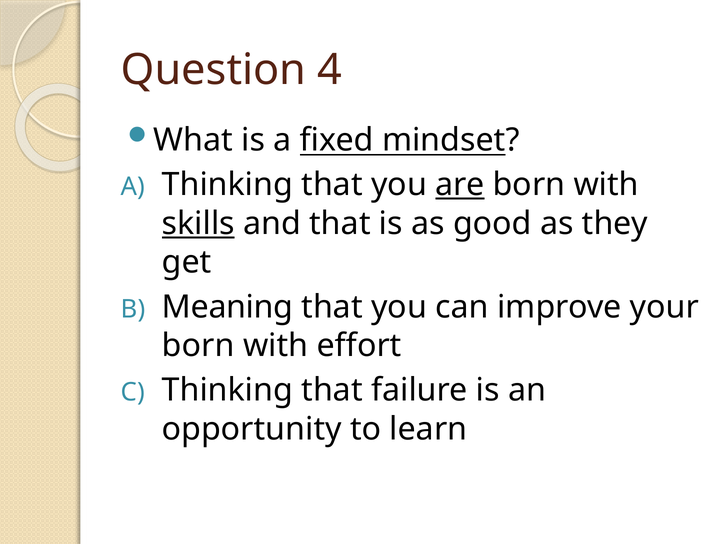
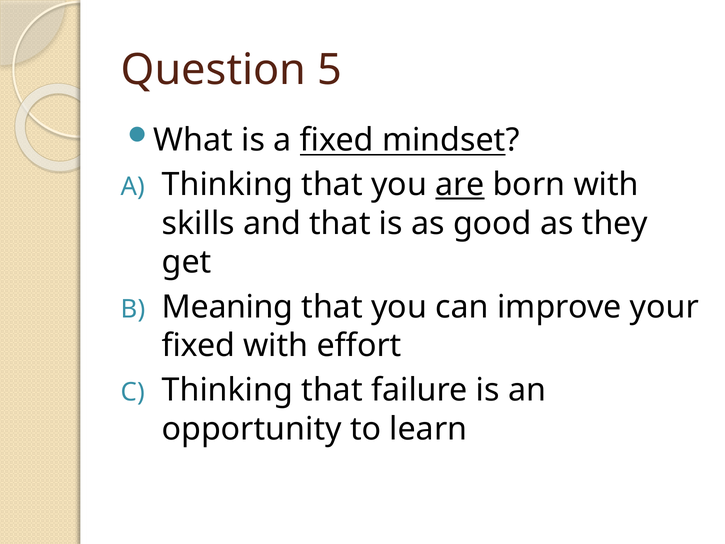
4: 4 -> 5
skills underline: present -> none
born at (198, 345): born -> fixed
